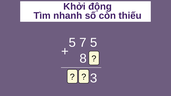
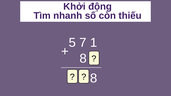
7 5: 5 -> 1
3 at (94, 79): 3 -> 8
